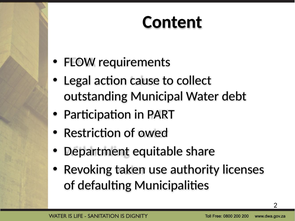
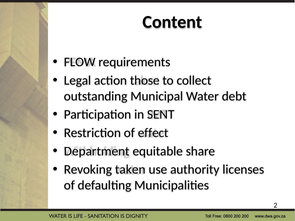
cause: cause -> those
PART: PART -> SENT
owed: owed -> effect
